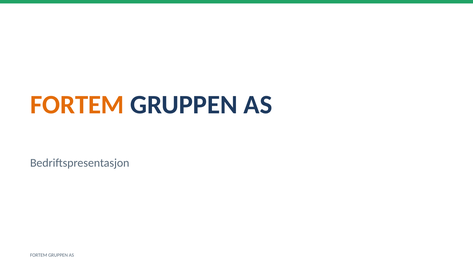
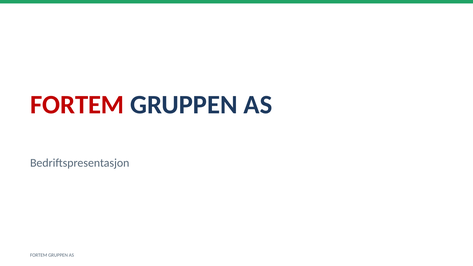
FORTEM at (77, 105) colour: orange -> red
